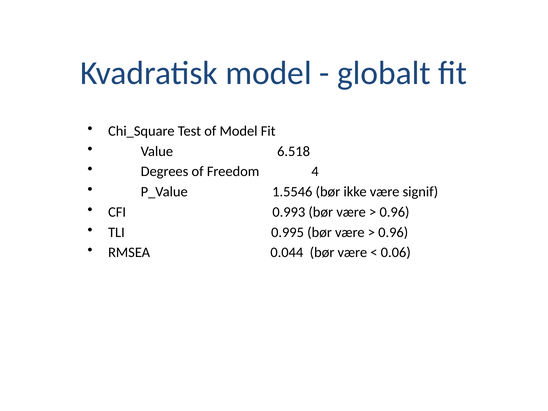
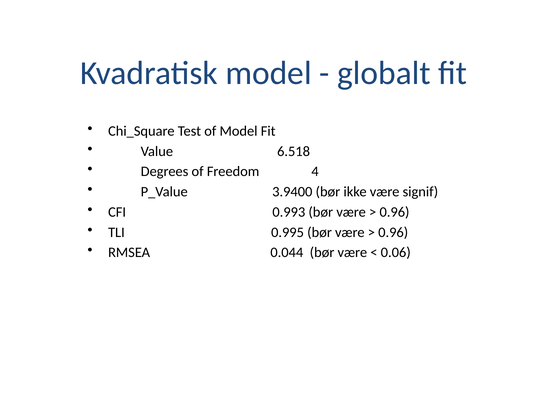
1.5546: 1.5546 -> 3.9400
